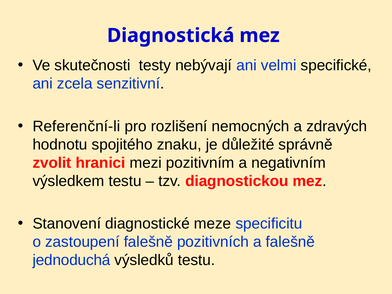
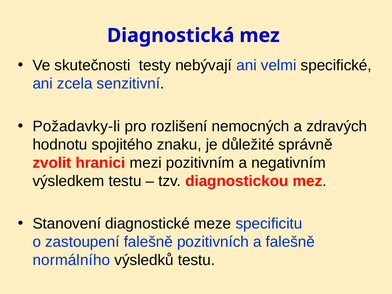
Referenční-li: Referenční-li -> Požadavky-li
jednoduchá: jednoduchá -> normálního
